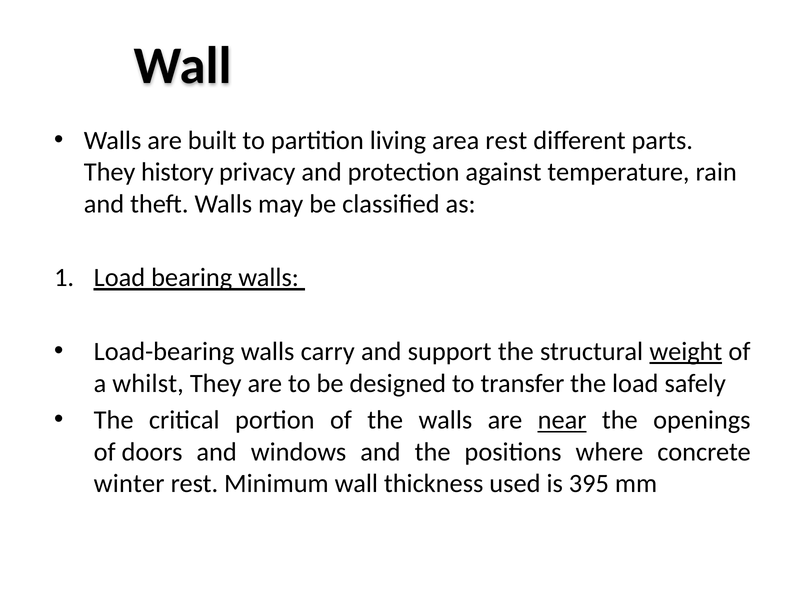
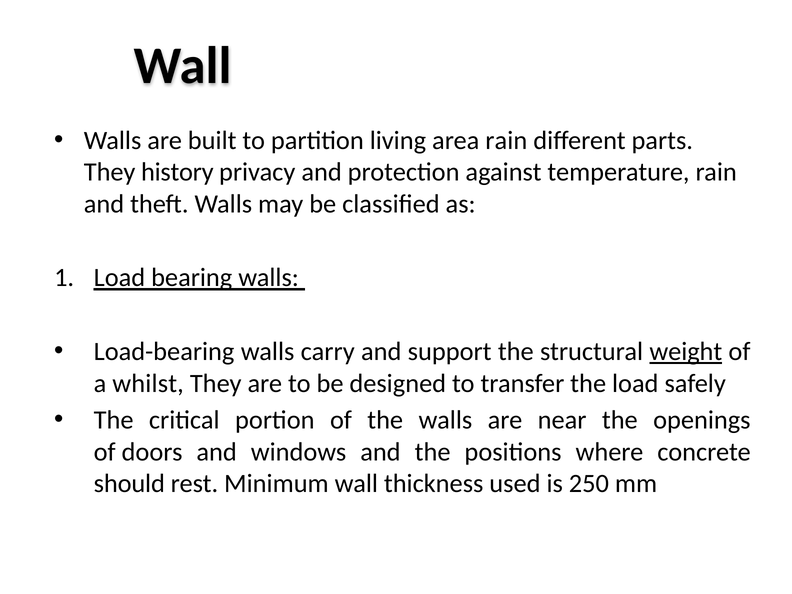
area rest: rest -> rain
near underline: present -> none
winter: winter -> should
395: 395 -> 250
